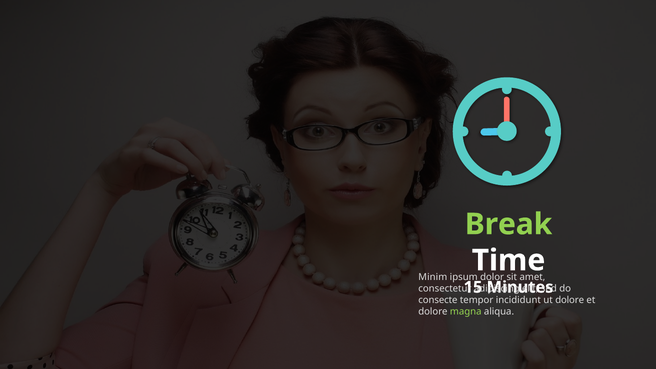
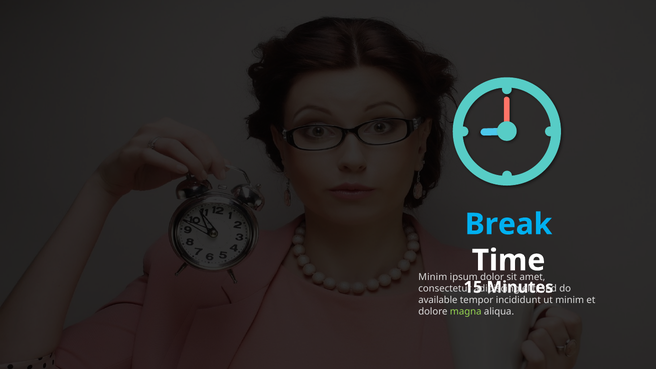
Break colour: light green -> light blue
consecte: consecte -> available
dolore at (570, 300): dolore -> minim
